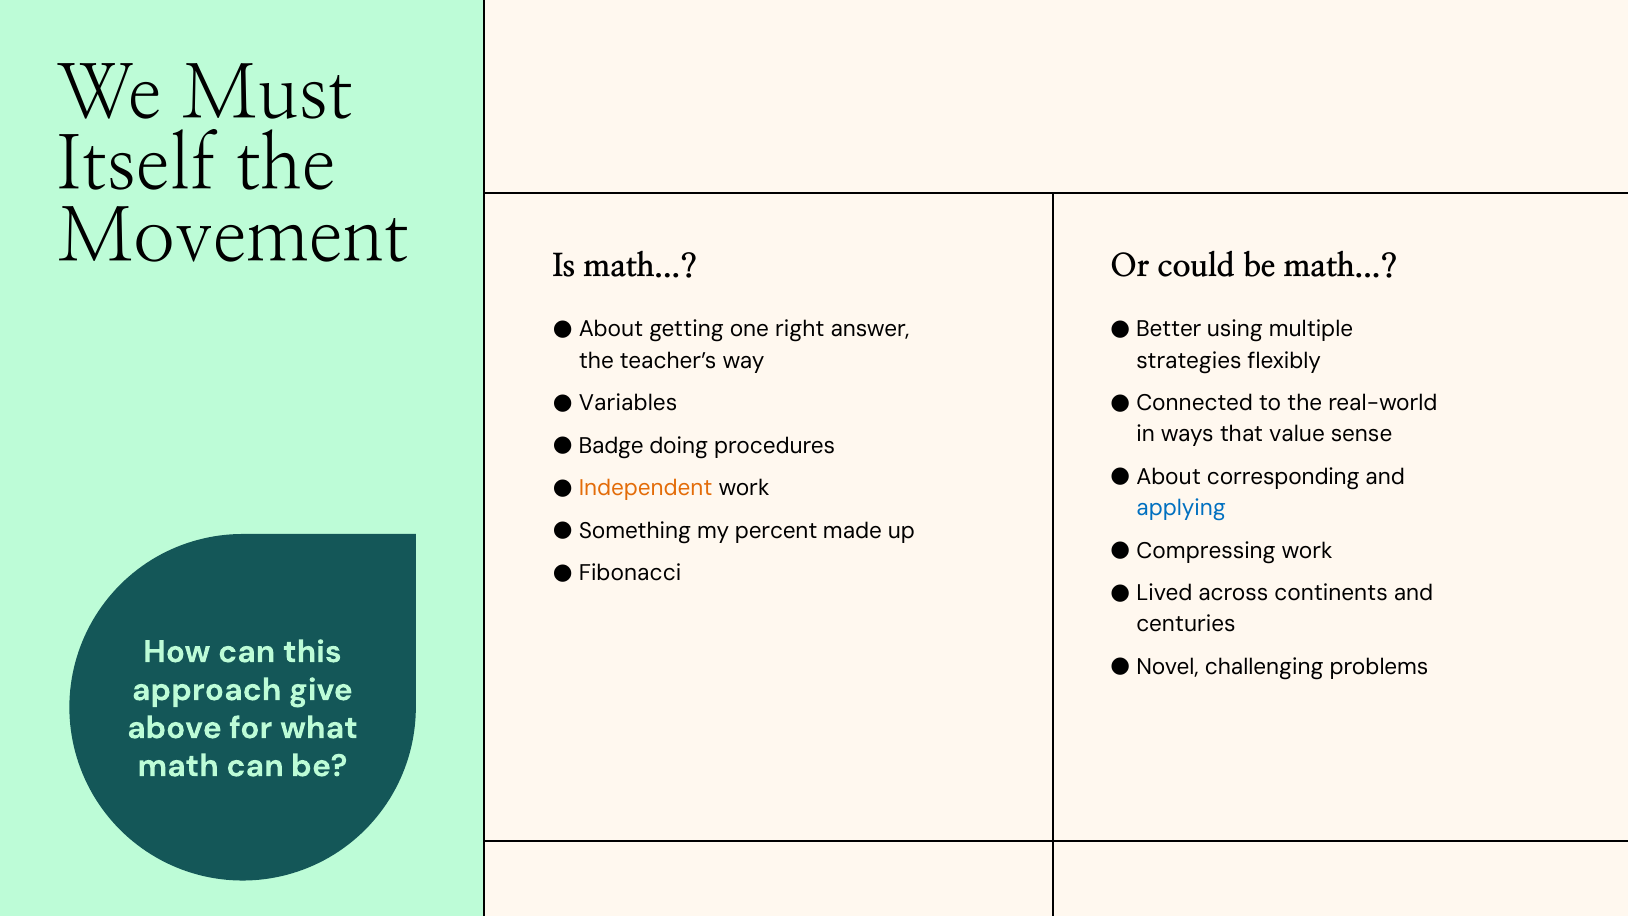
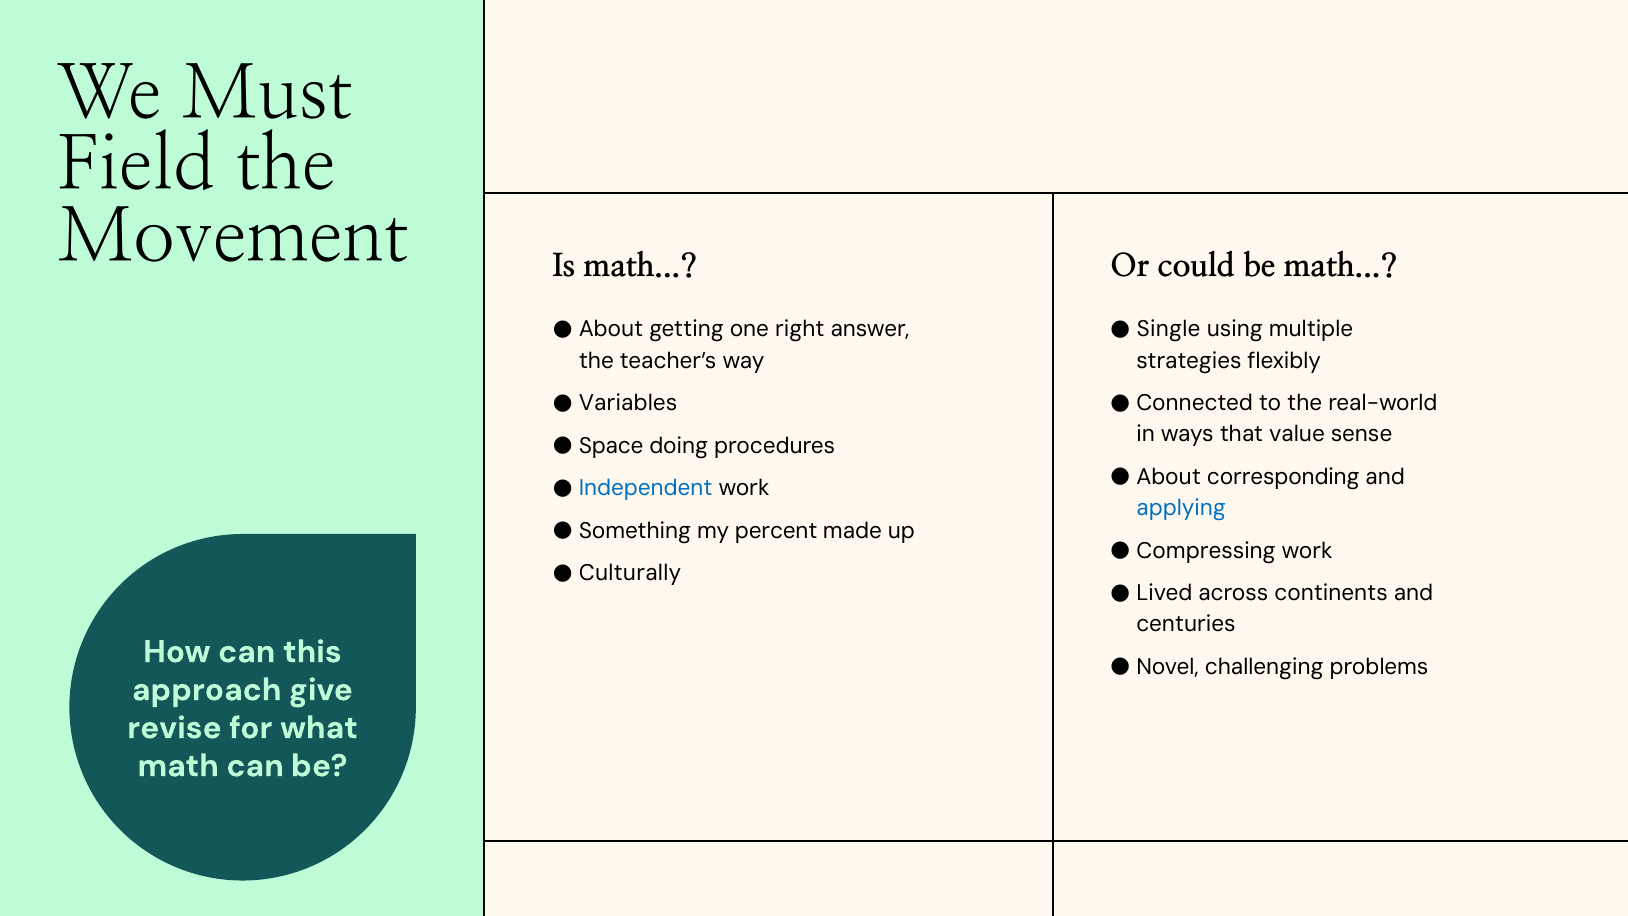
Itself: Itself -> Field
Better: Better -> Single
Badge: Badge -> Space
Independent colour: orange -> blue
Fibonacci: Fibonacci -> Culturally
above: above -> revise
